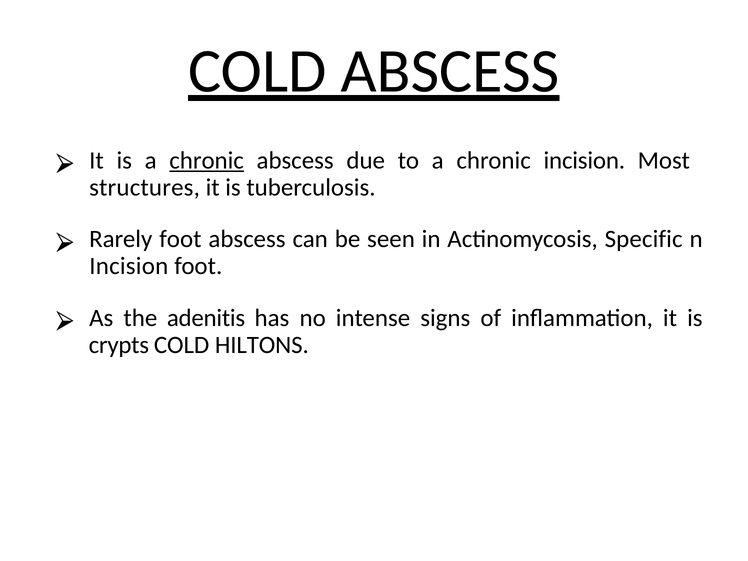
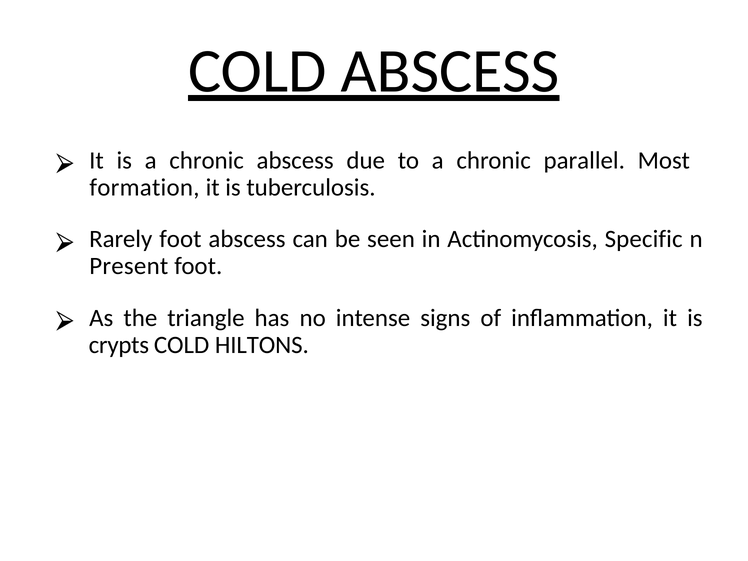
chronic at (207, 160) underline: present -> none
chronic incision: incision -> parallel
structures: structures -> formation
Incision at (129, 266): Incision -> Present
adenitis: adenitis -> triangle
